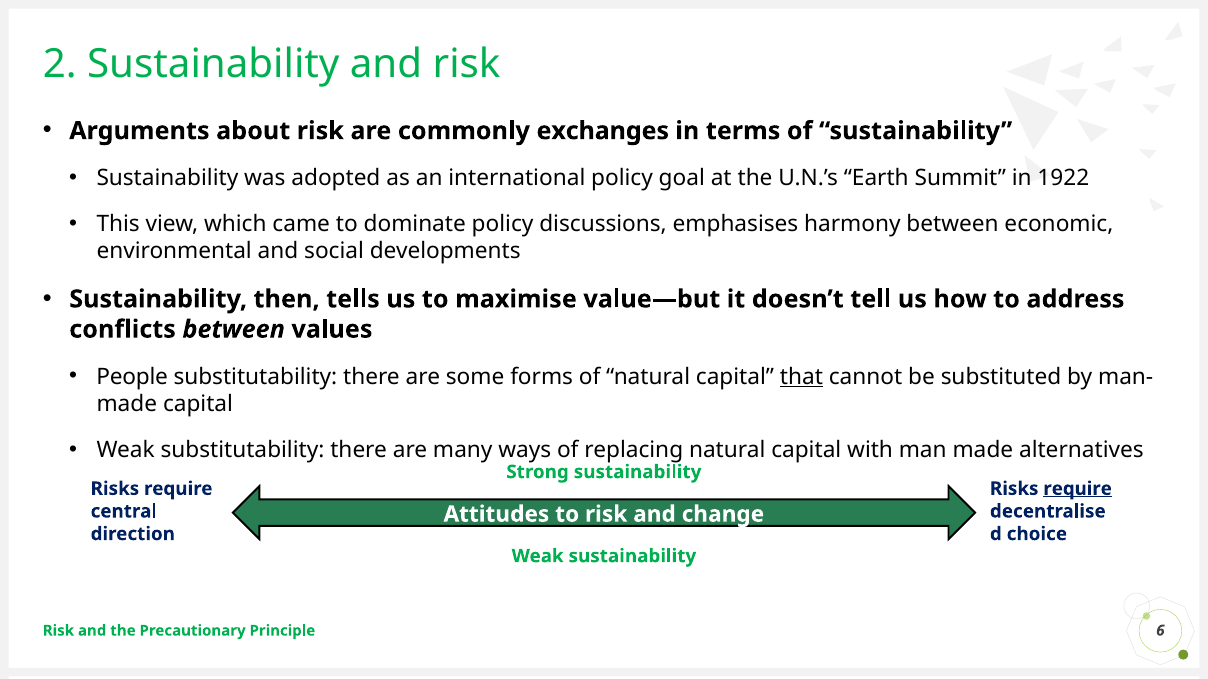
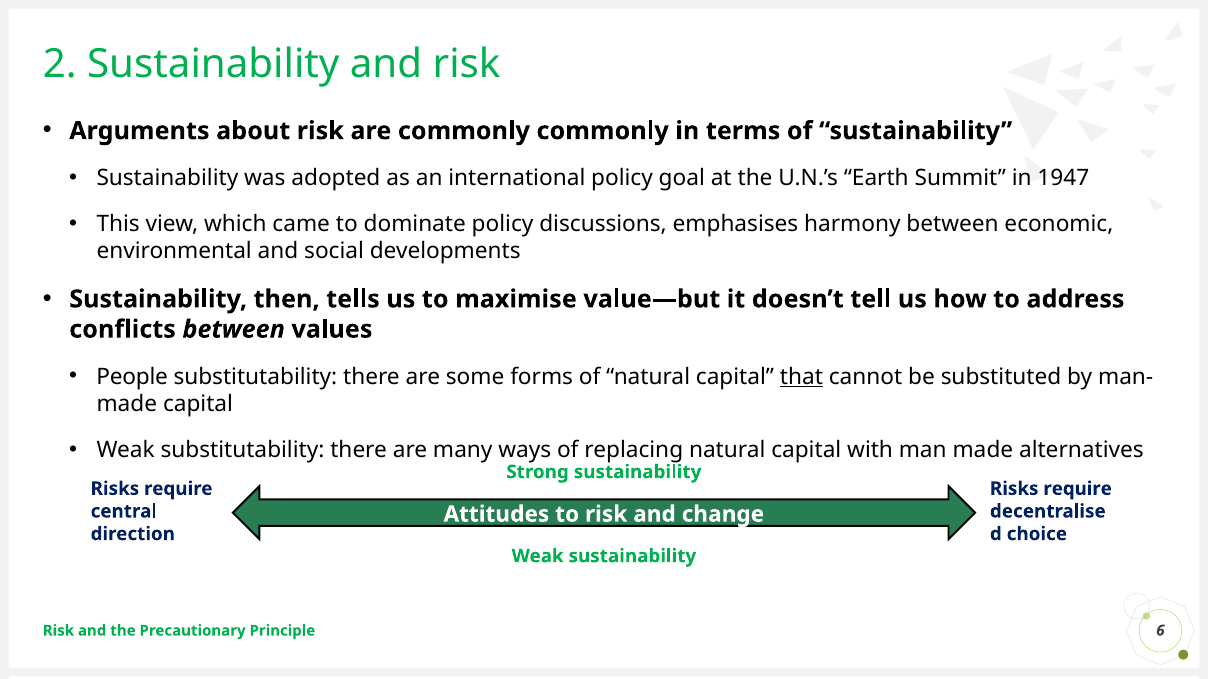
commonly exchanges: exchanges -> commonly
1922: 1922 -> 1947
require at (1078, 489) underline: present -> none
